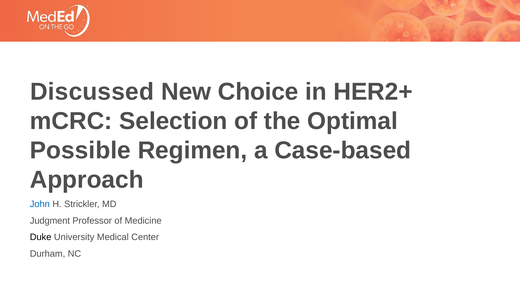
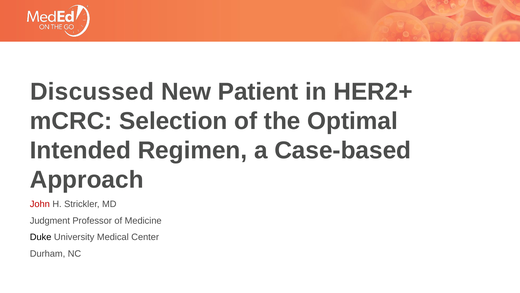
Choice: Choice -> Patient
Possible: Possible -> Intended
John colour: blue -> red
